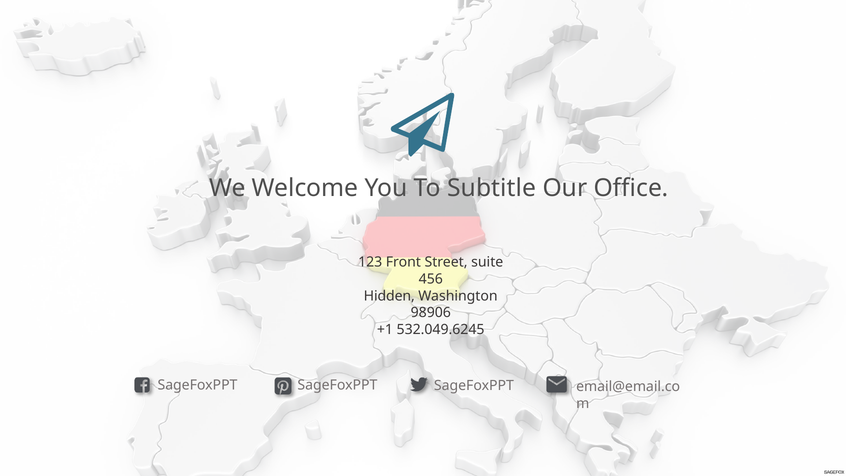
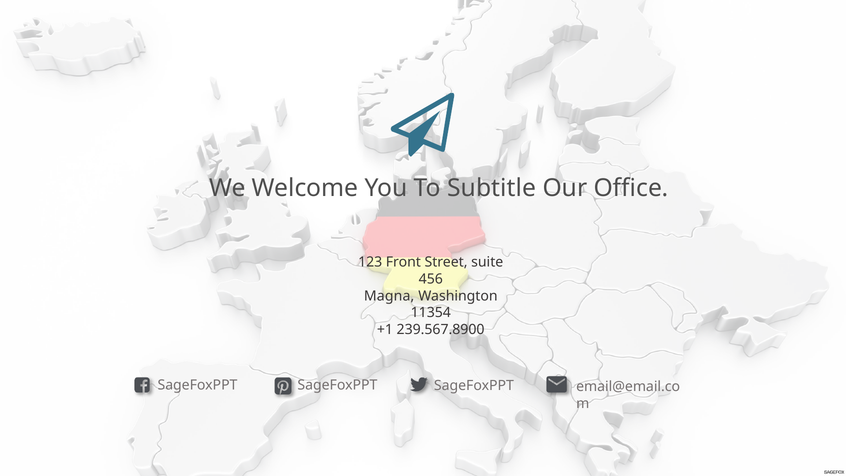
Hidden: Hidden -> Magna
98906: 98906 -> 11354
532.049.6245: 532.049.6245 -> 239.567.8900
